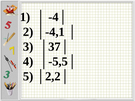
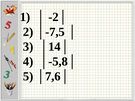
-4│: -4│ -> -2│
│-4,1: │-4,1 -> │-7,5
│37│: │37│ -> │14│
│-5,5│: │-5,5│ -> │-5,8│
│2,2│: │2,2│ -> │7,6│
